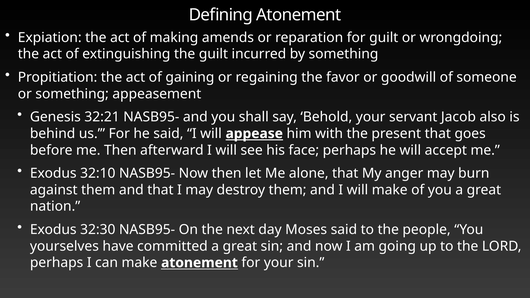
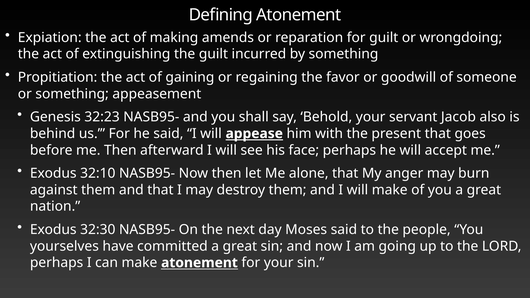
32:21: 32:21 -> 32:23
